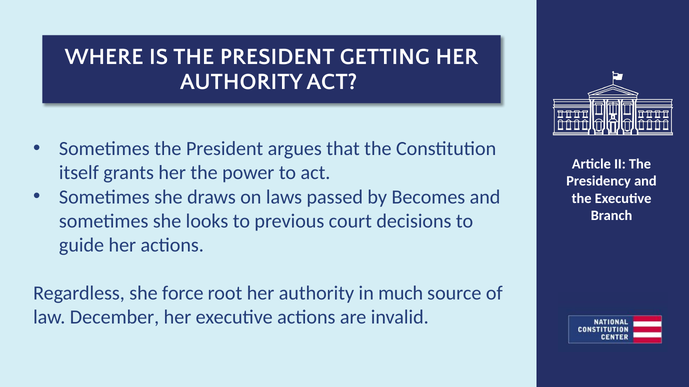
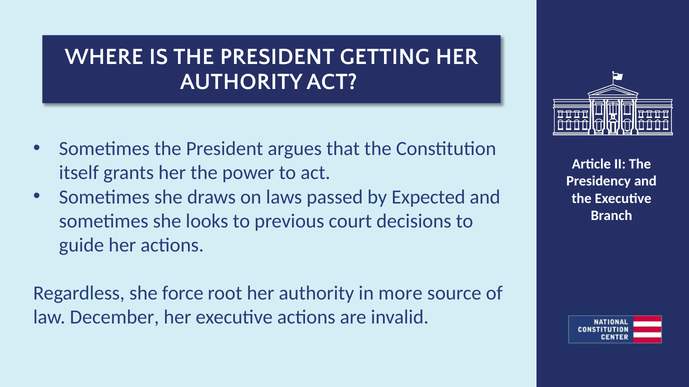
Becomes: Becomes -> Expected
much: much -> more
